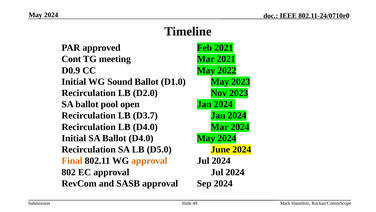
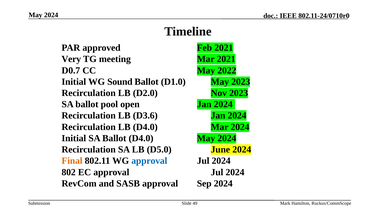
Cont: Cont -> Very
D0.9: D0.9 -> D0.7
D3.7: D3.7 -> D3.6
approval at (149, 160) colour: orange -> blue
